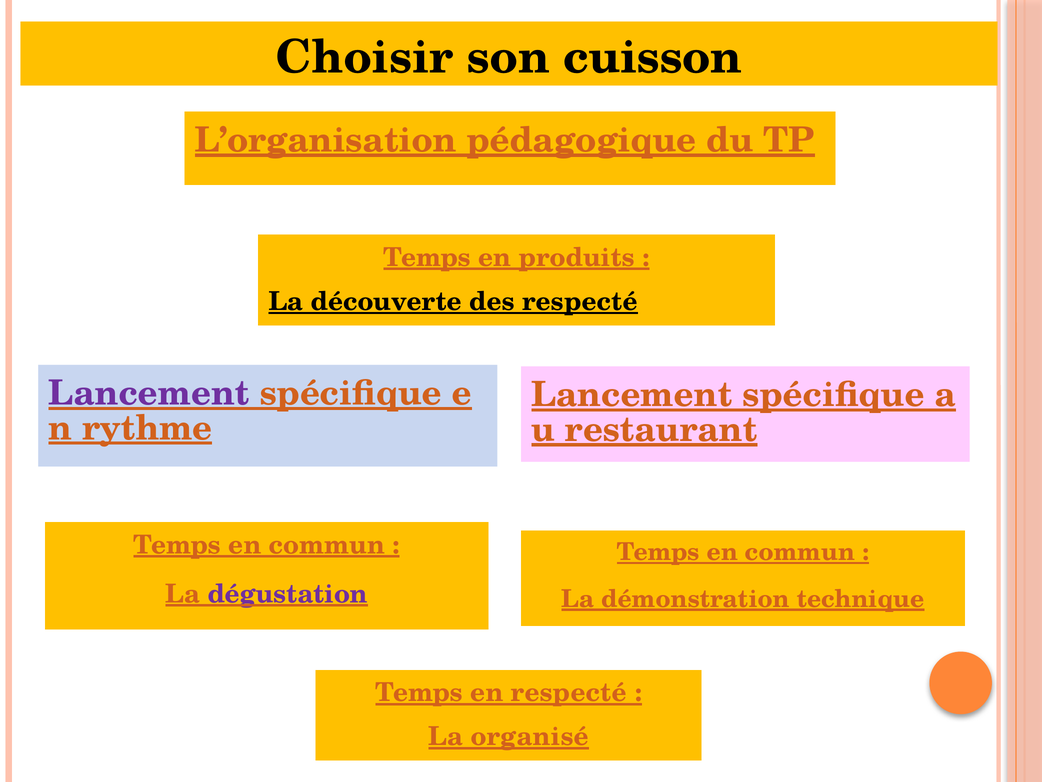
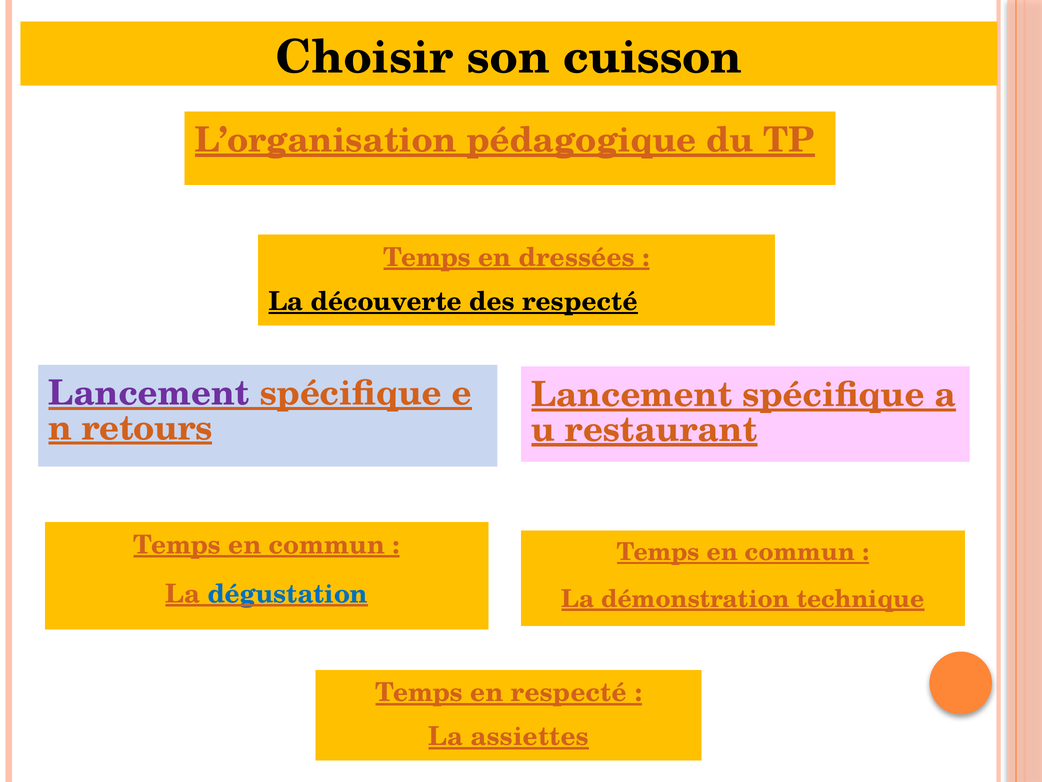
produits: produits -> dressées
rythme: rythme -> retours
dégustation colour: purple -> blue
organisé: organisé -> assiettes
